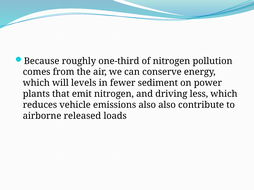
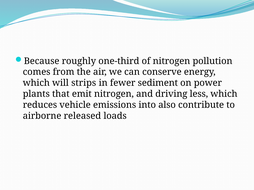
levels: levels -> strips
emissions also: also -> into
